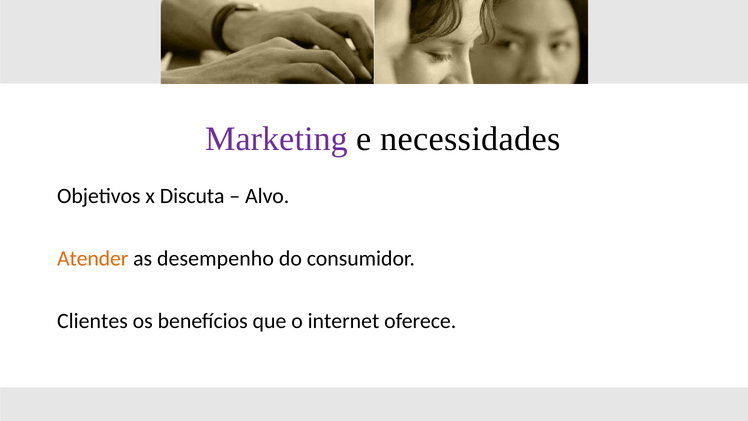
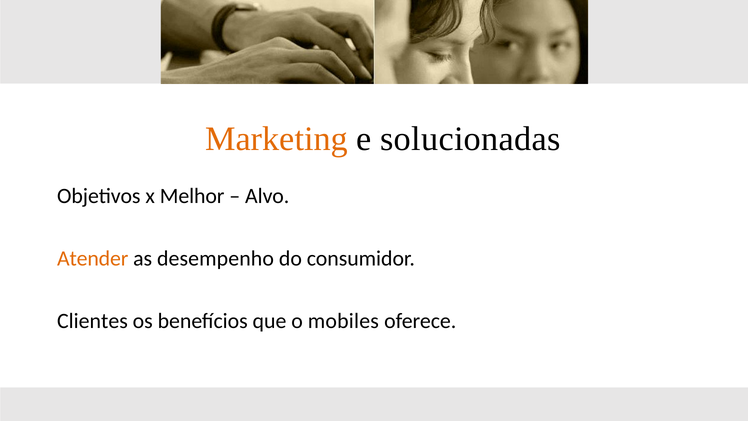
Marketing colour: purple -> orange
necessidades: necessidades -> solucionadas
Discuta: Discuta -> Melhor
internet: internet -> mobiles
